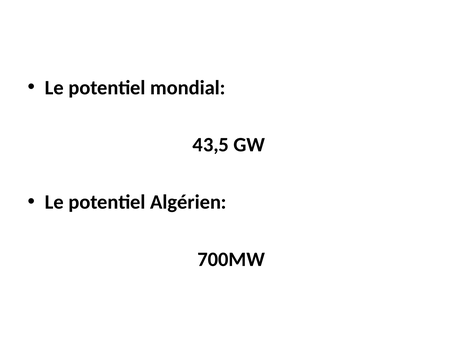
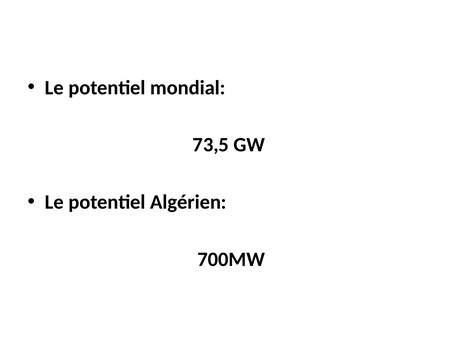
43,5: 43,5 -> 73,5
